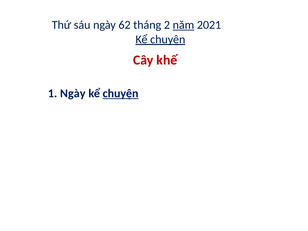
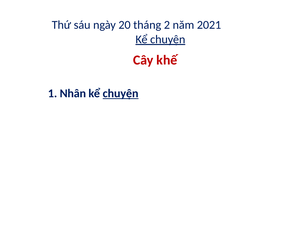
62: 62 -> 20
năm underline: present -> none
1 Ngày: Ngày -> Nhân
